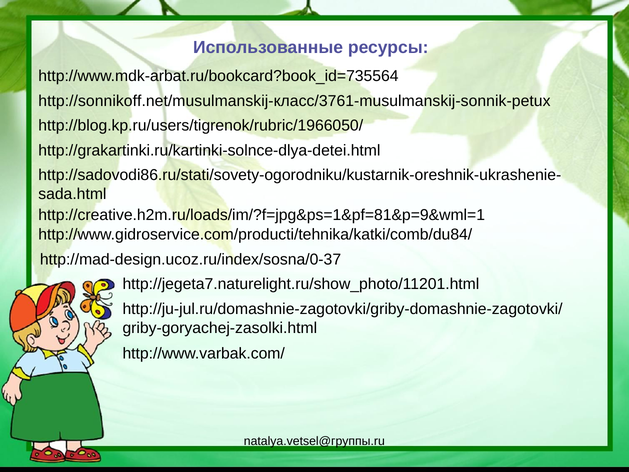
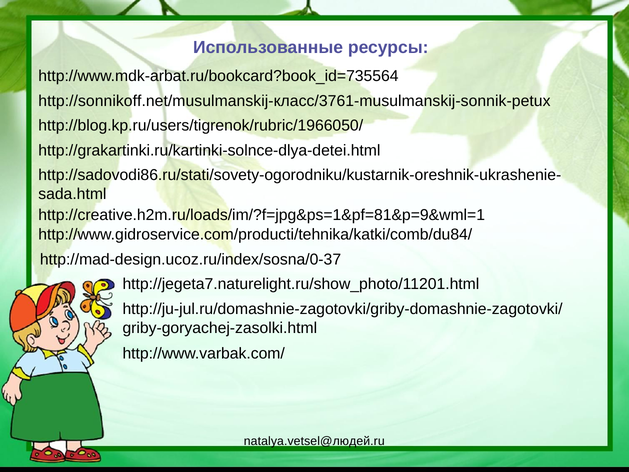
natalya.vetsel@группы.ru: natalya.vetsel@группы.ru -> natalya.vetsel@людей.ru
